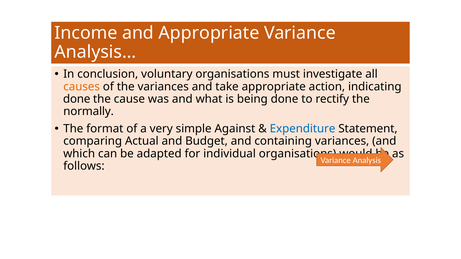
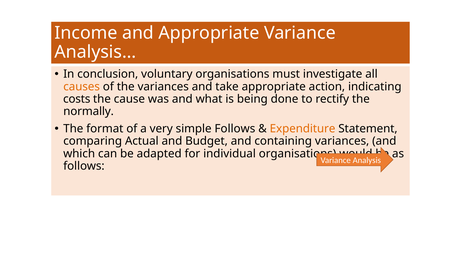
done at (77, 99): done -> costs
simple Against: Against -> Follows
Expenditure colour: blue -> orange
